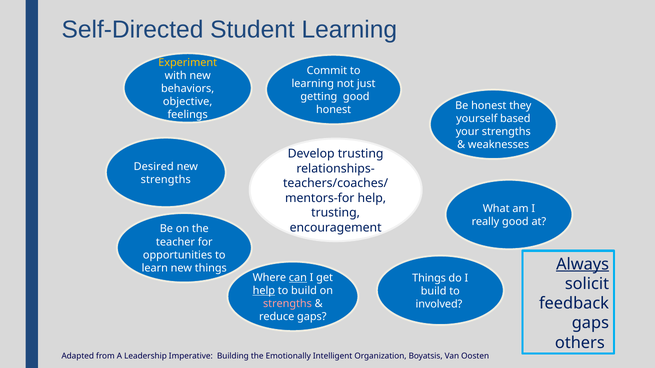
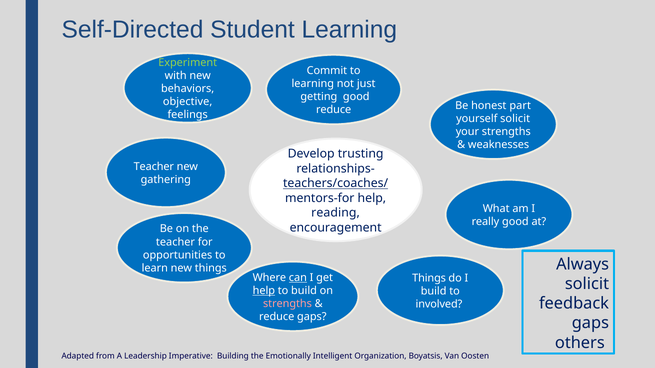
Experiment colour: yellow -> light green
honest at (334, 110): honest -> reduce
they: they -> part
yourself based: based -> solicit
Desired at (154, 167): Desired -> Teacher
strengths at (166, 180): strengths -> gathering
teachers/coaches/ underline: none -> present
trusting at (336, 213): trusting -> reading
Always underline: present -> none
